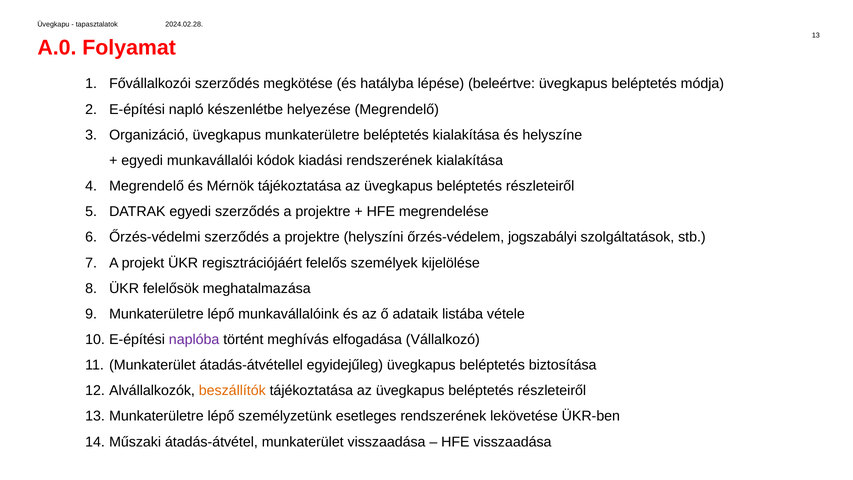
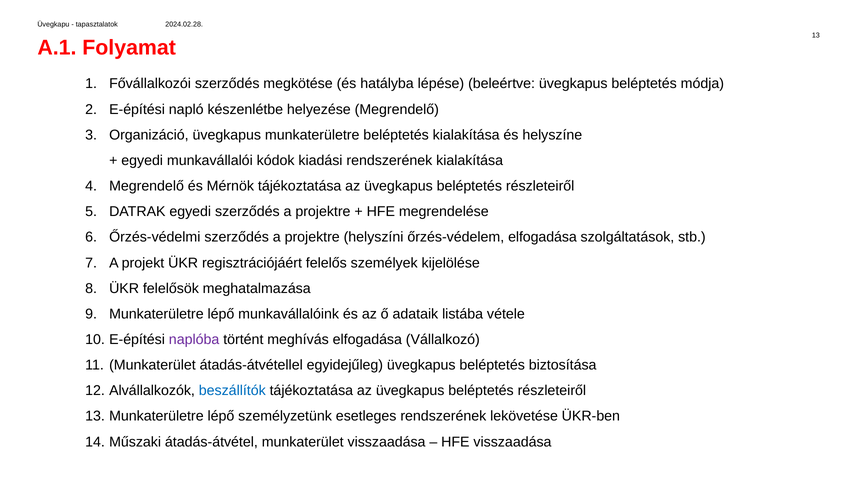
A.0: A.0 -> A.1
őrzés-védelem jogszabályi: jogszabályi -> elfogadása
beszállítók colour: orange -> blue
